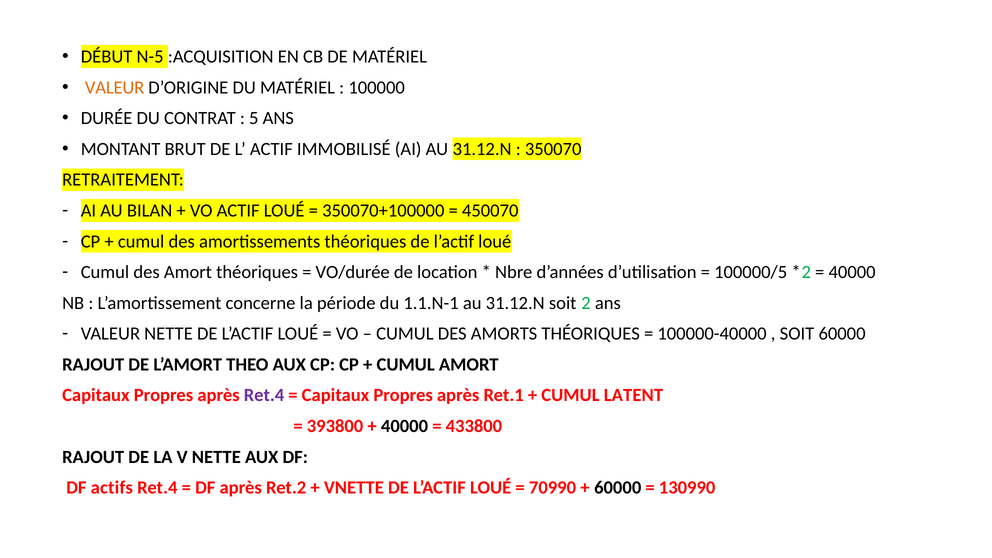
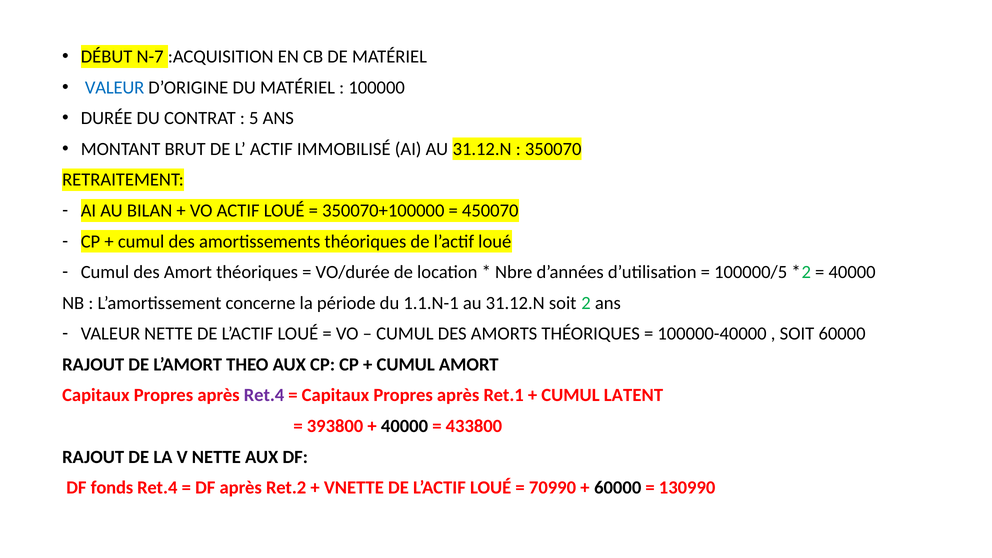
N-5: N-5 -> N-7
VALEUR at (115, 87) colour: orange -> blue
actifs: actifs -> fonds
